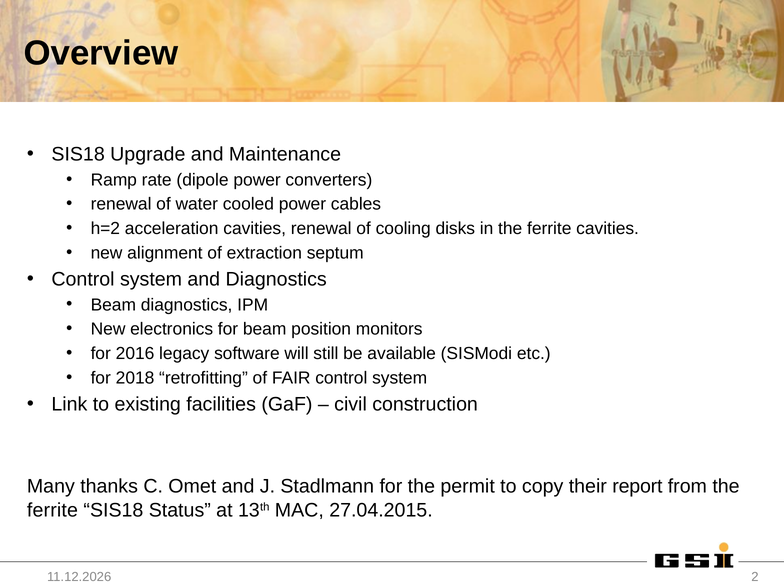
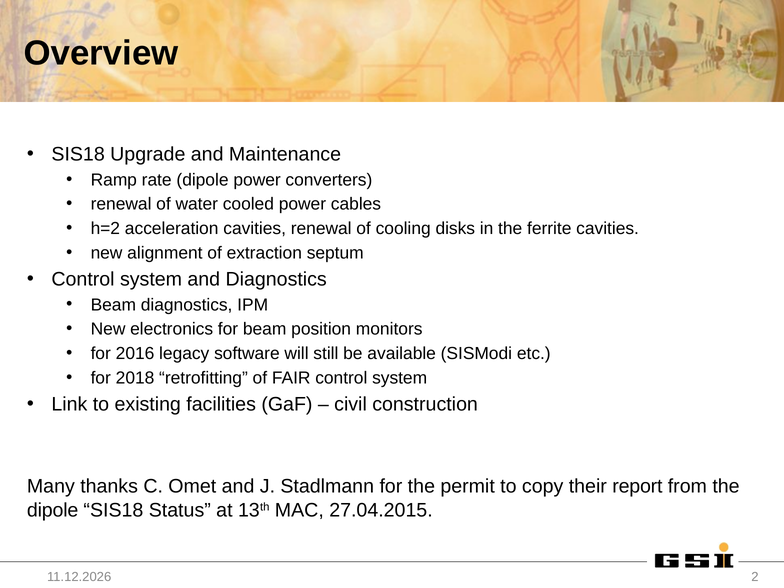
ferrite at (52, 510): ferrite -> dipole
